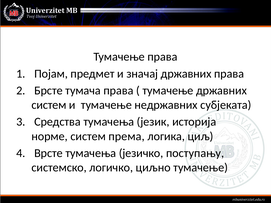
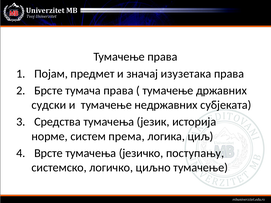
значај државних: државних -> изузетака
систем at (49, 105): систем -> судски
